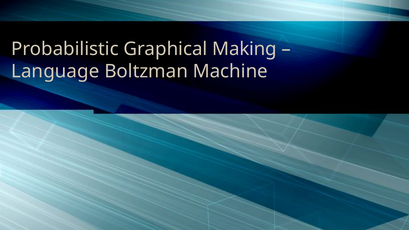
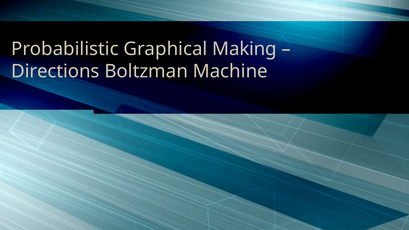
Language: Language -> Directions
